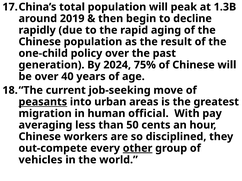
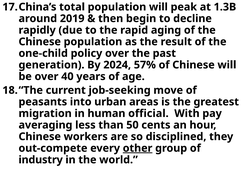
75%: 75% -> 57%
peasants underline: present -> none
vehicles: vehicles -> industry
